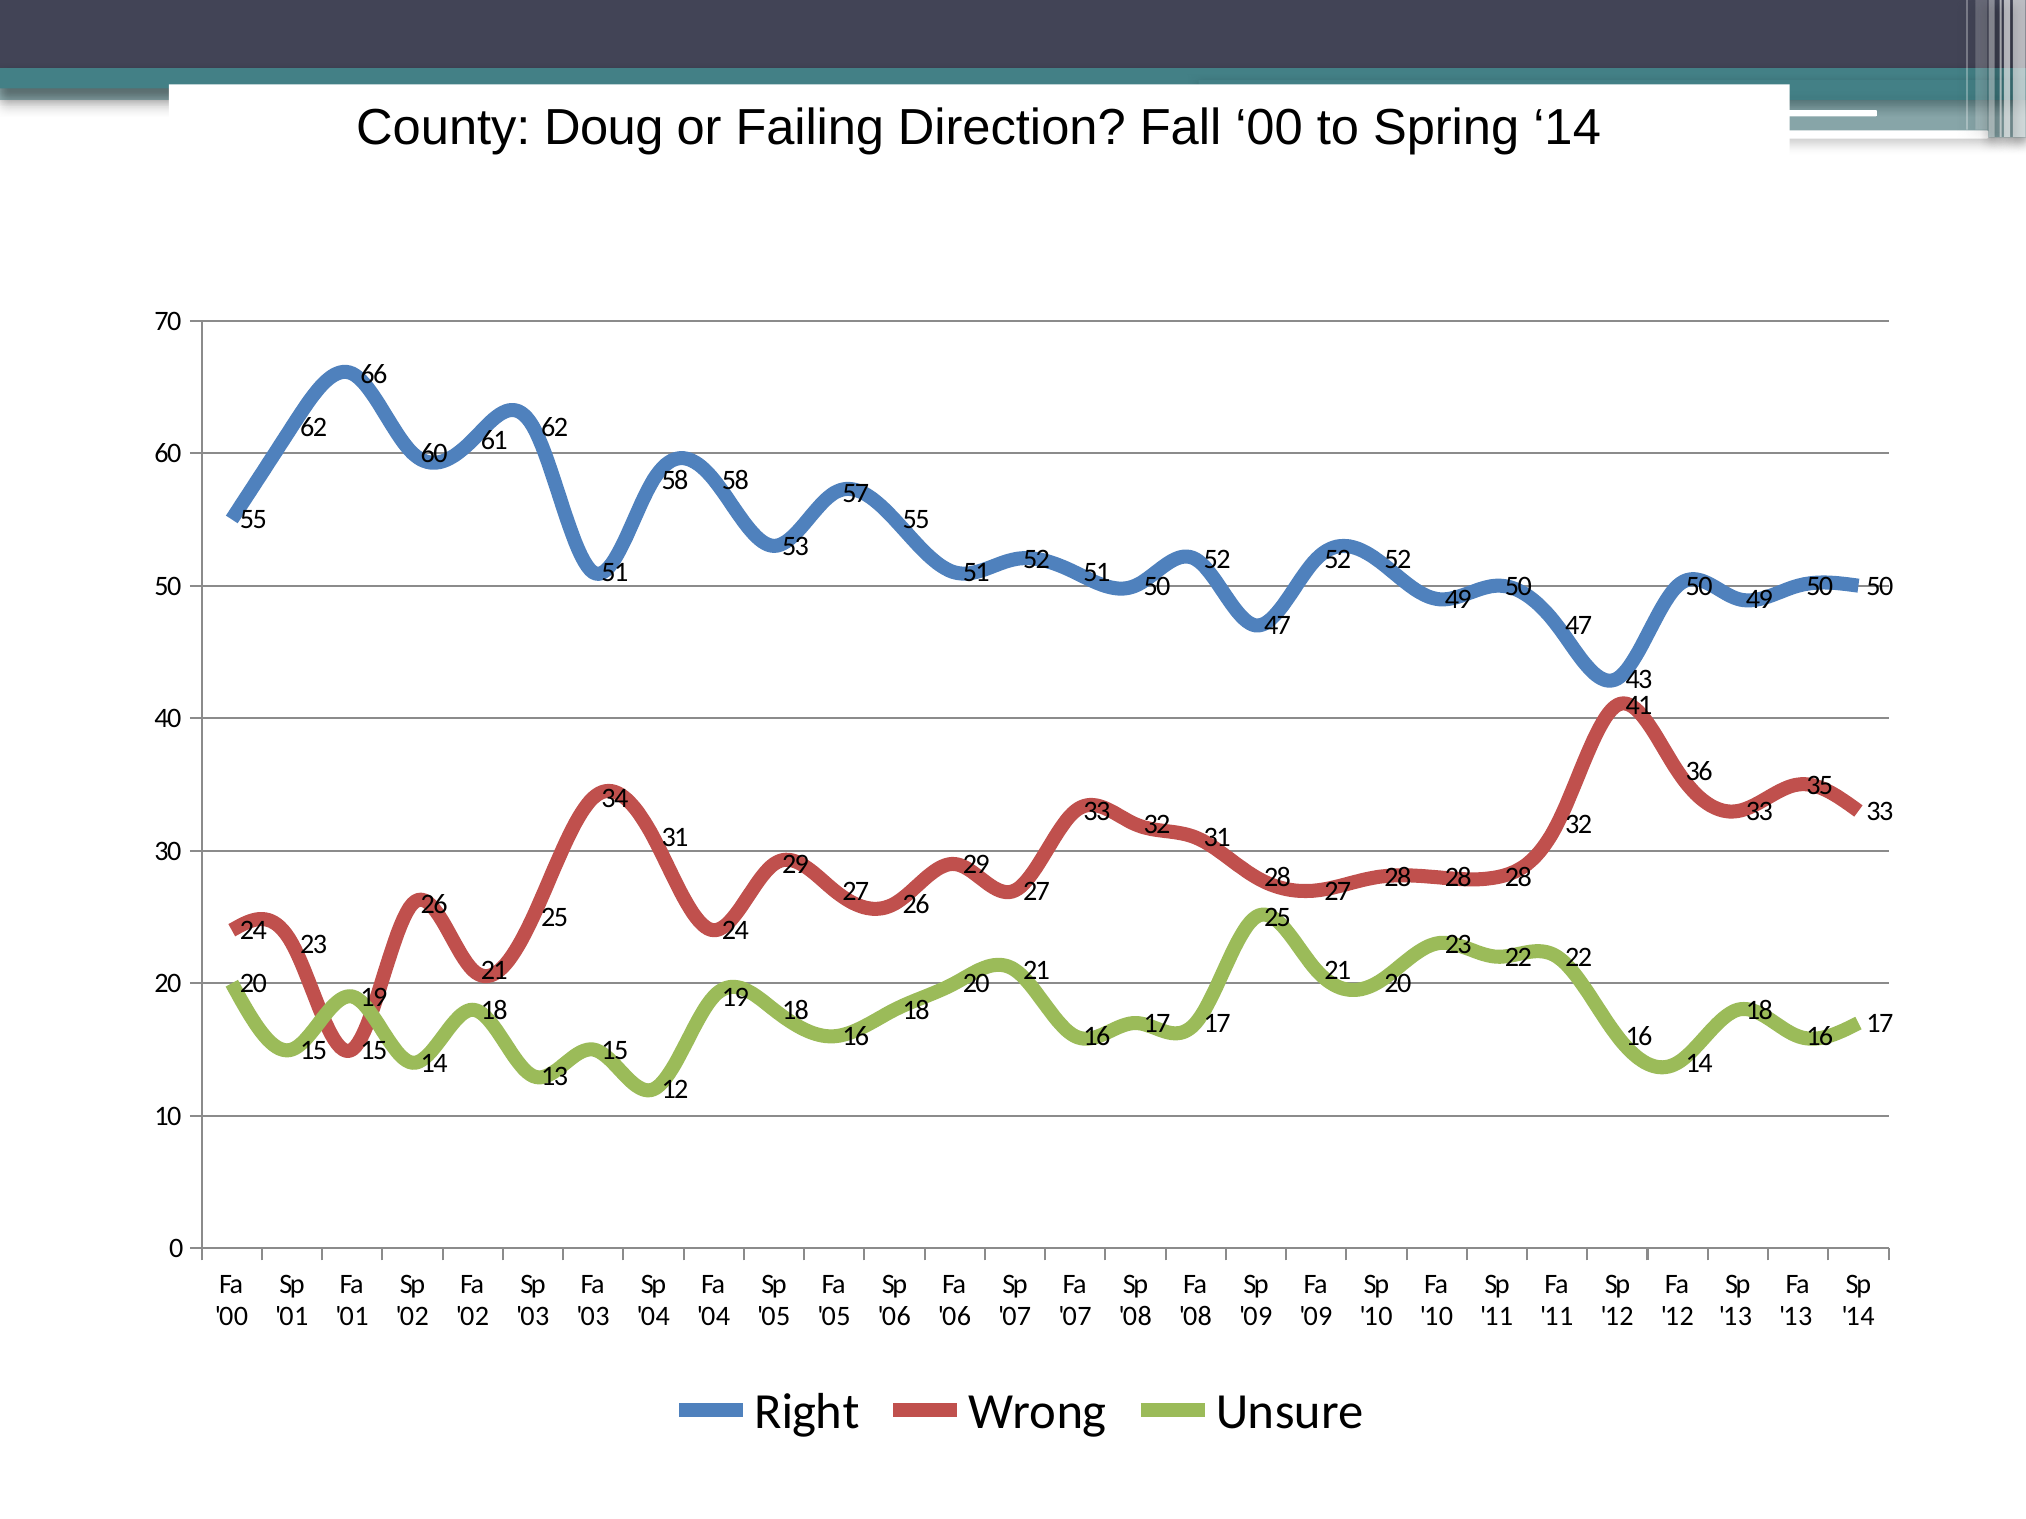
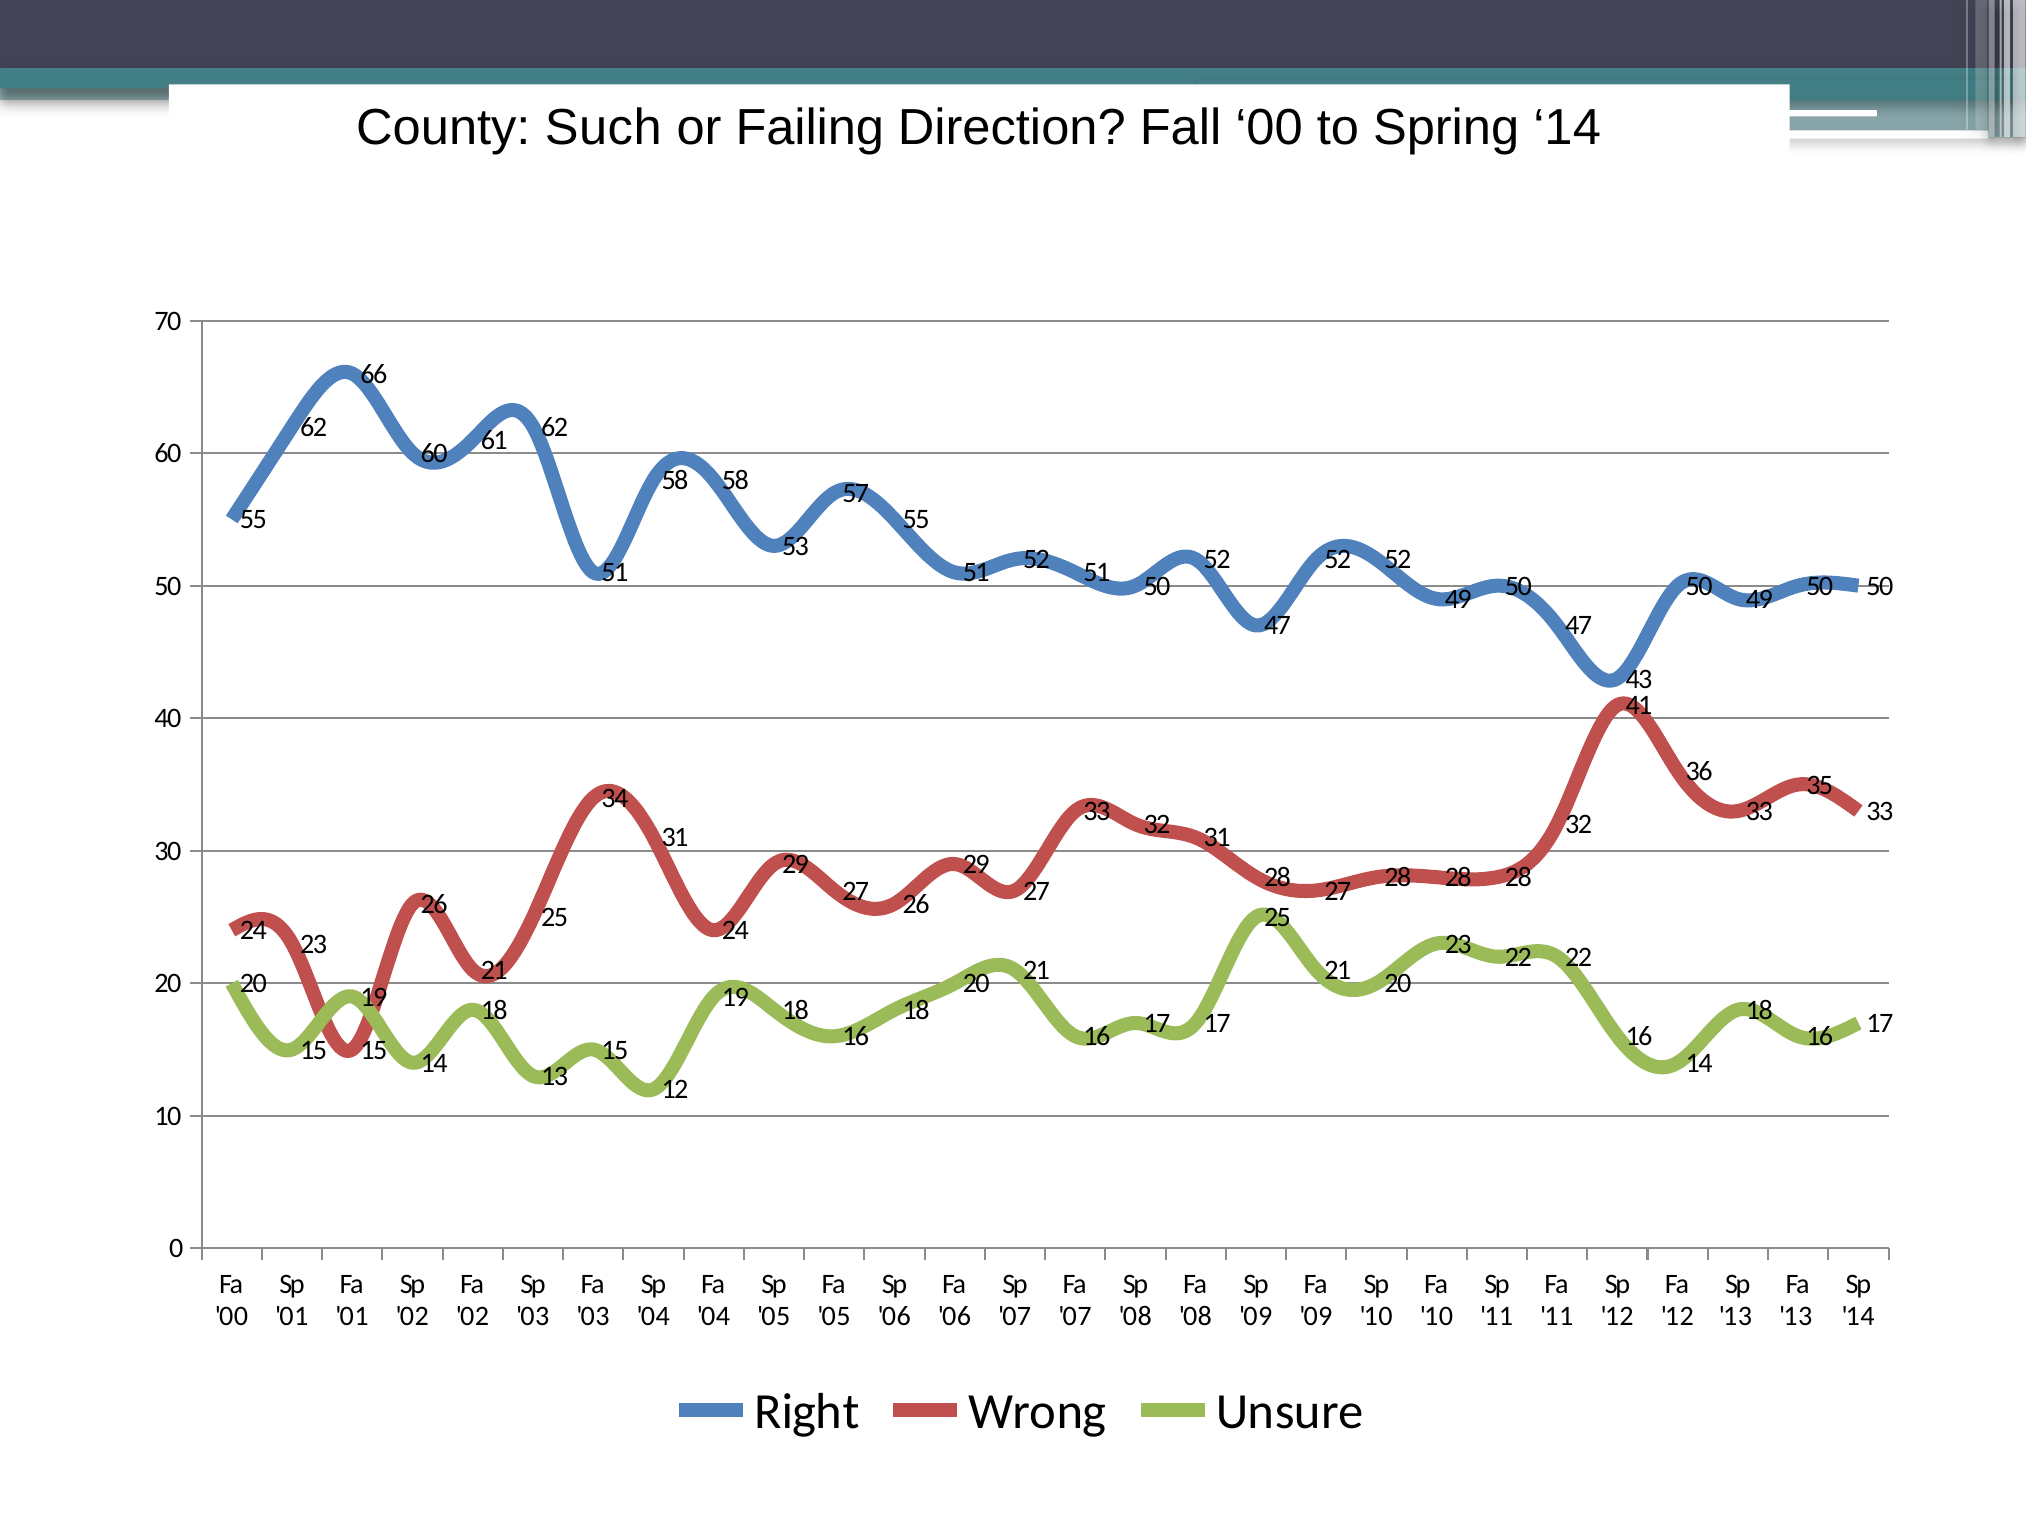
Doug: Doug -> Such
